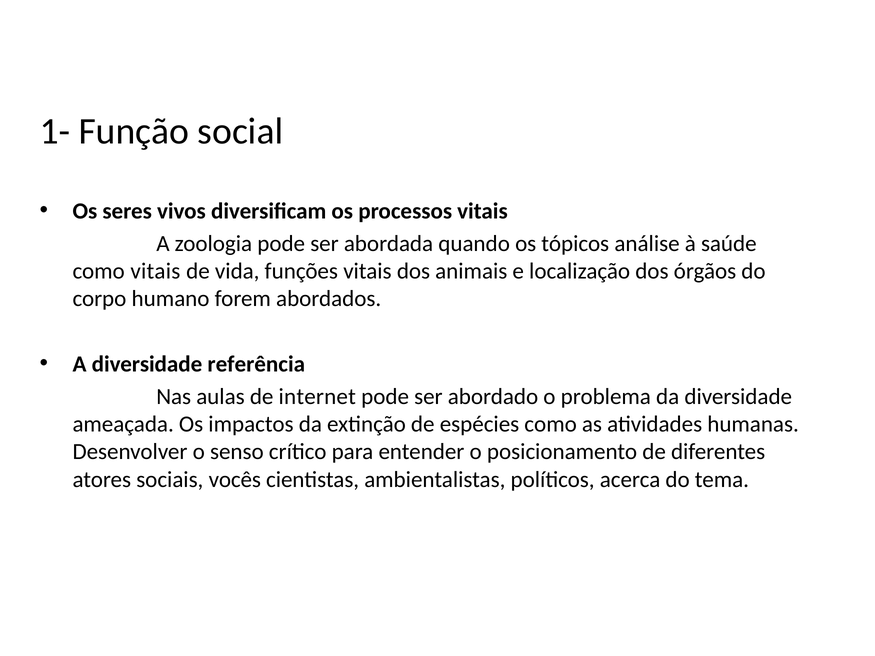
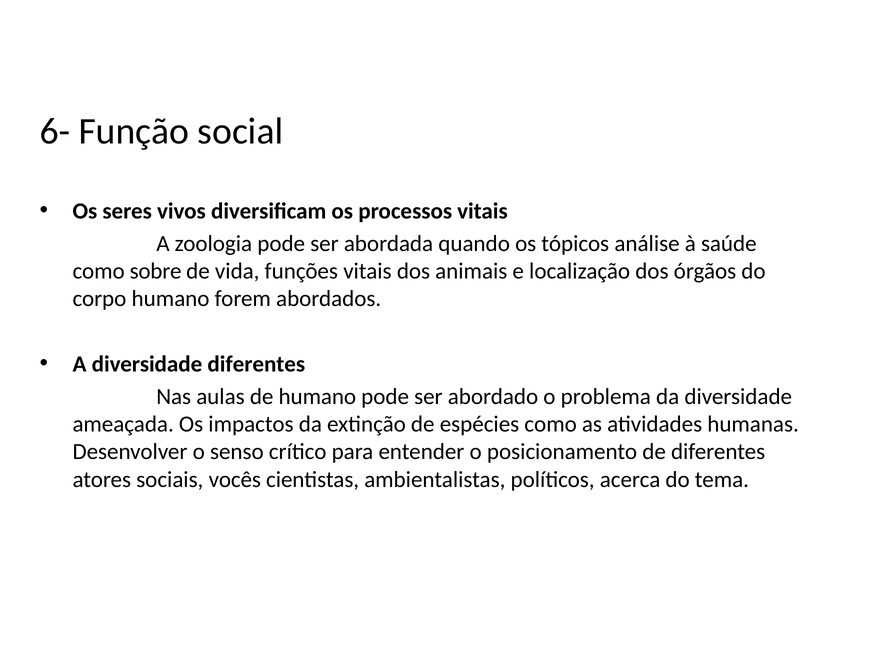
1-: 1- -> 6-
como vitais: vitais -> sobre
diversidade referência: referência -> diferentes
de internet: internet -> humano
